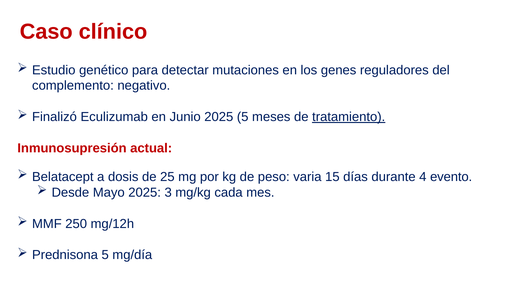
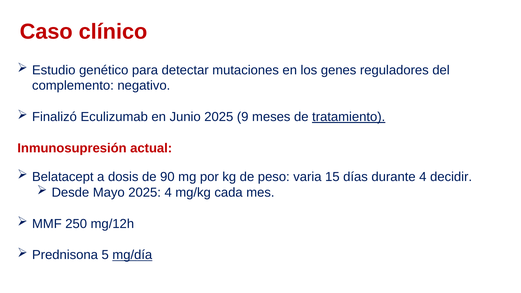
2025 5: 5 -> 9
25: 25 -> 90
evento: evento -> decidir
2025 3: 3 -> 4
mg/día underline: none -> present
